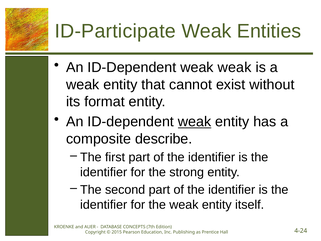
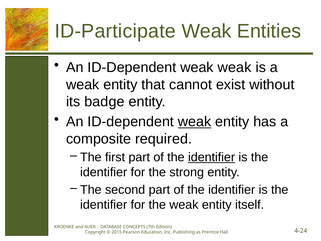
format: format -> badge
describe: describe -> required
identifier at (212, 157) underline: none -> present
